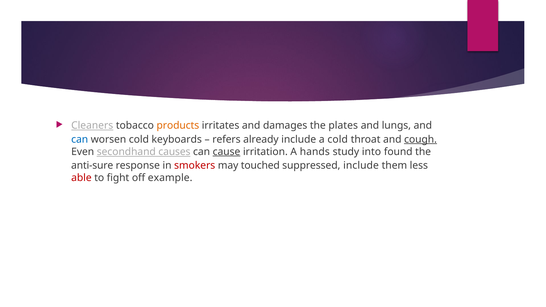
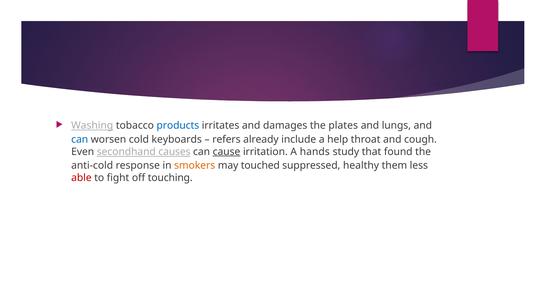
Cleaners: Cleaners -> Washing
products colour: orange -> blue
a cold: cold -> help
cough underline: present -> none
into: into -> that
anti-sure: anti-sure -> anti-cold
smokers colour: red -> orange
suppressed include: include -> healthy
example: example -> touching
